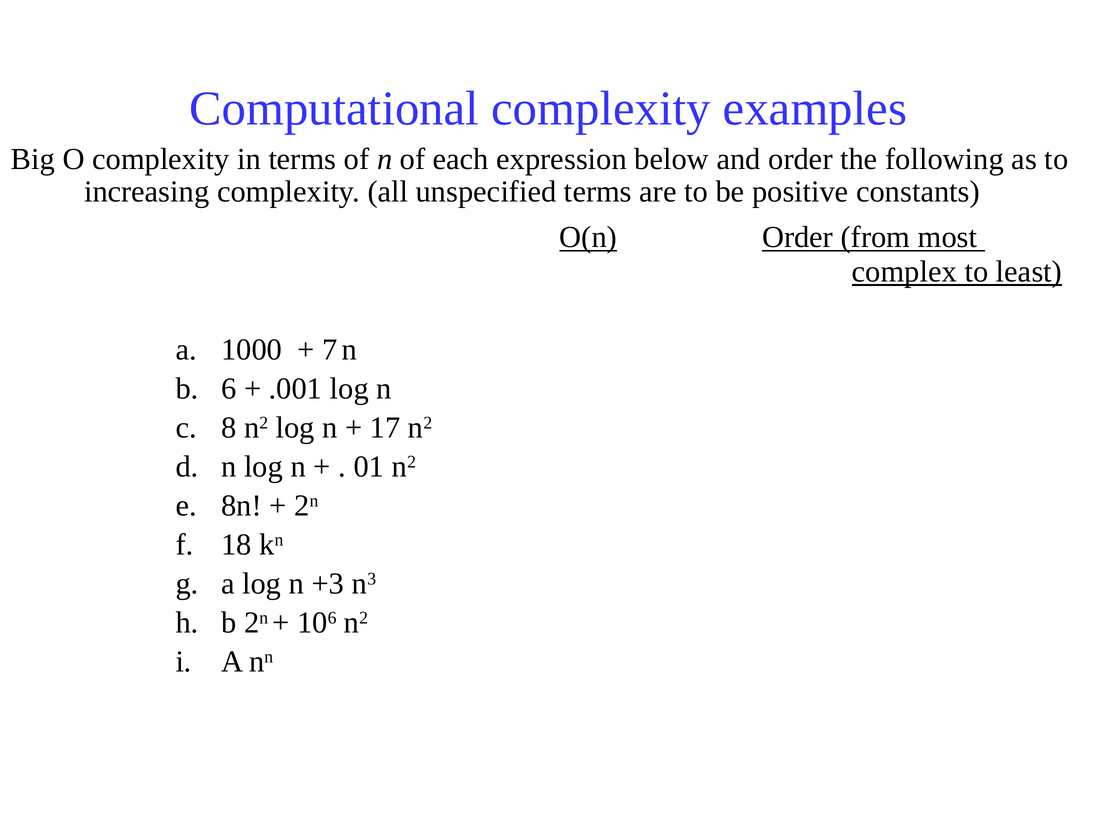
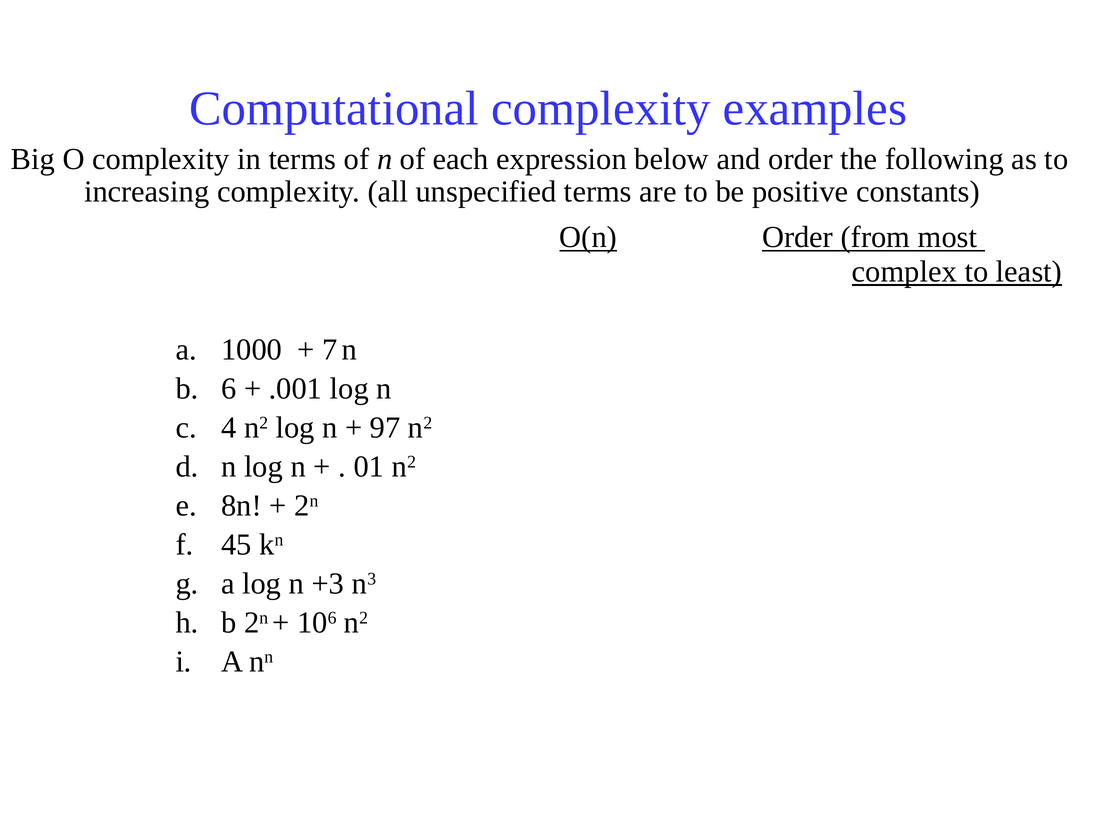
8: 8 -> 4
17: 17 -> 97
18: 18 -> 45
